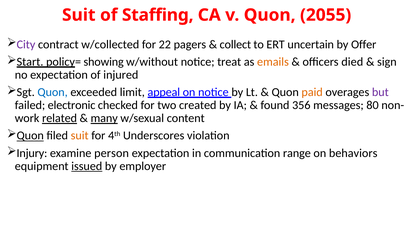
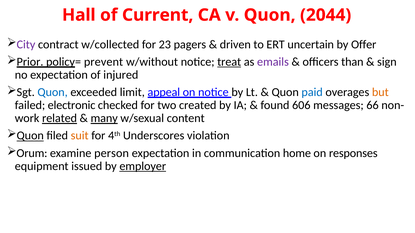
Suit at (79, 15): Suit -> Hall
Staffing: Staffing -> Current
2055: 2055 -> 2044
22: 22 -> 23
collect: collect -> driven
Start: Start -> Prior
showing: showing -> prevent
treat underline: none -> present
emails colour: orange -> purple
died: died -> than
paid colour: orange -> blue
but colour: purple -> orange
356: 356 -> 606
80: 80 -> 66
Injury: Injury -> Orum
range: range -> home
behaviors: behaviors -> responses
issued underline: present -> none
employer underline: none -> present
